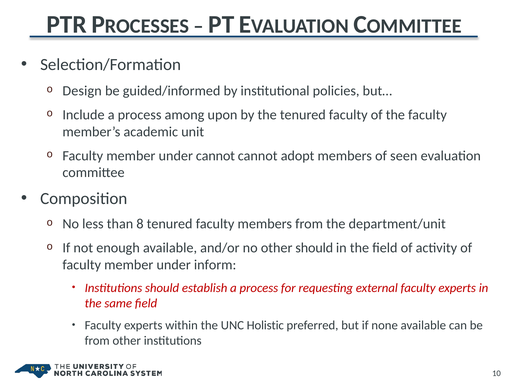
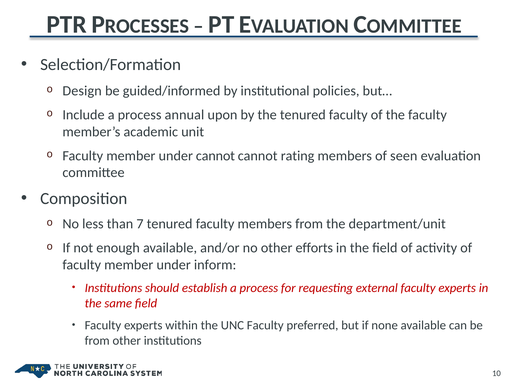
among: among -> annual
adopt: adopt -> rating
8: 8 -> 7
other should: should -> efforts
UNC Holistic: Holistic -> Faculty
